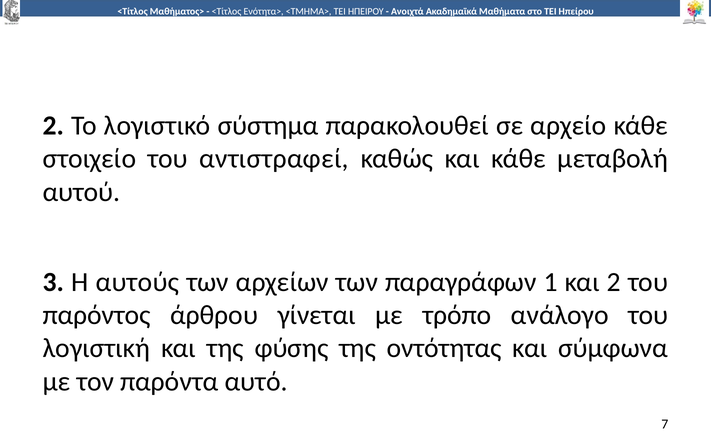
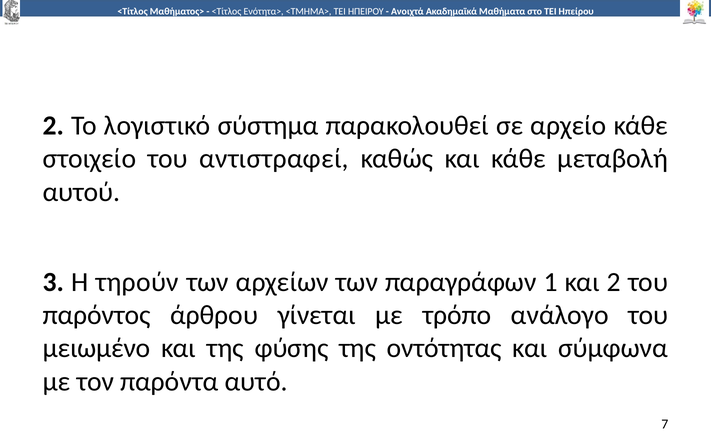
αυτούς: αυτούς -> τηρούν
λογιστική: λογιστική -> μειωμένο
